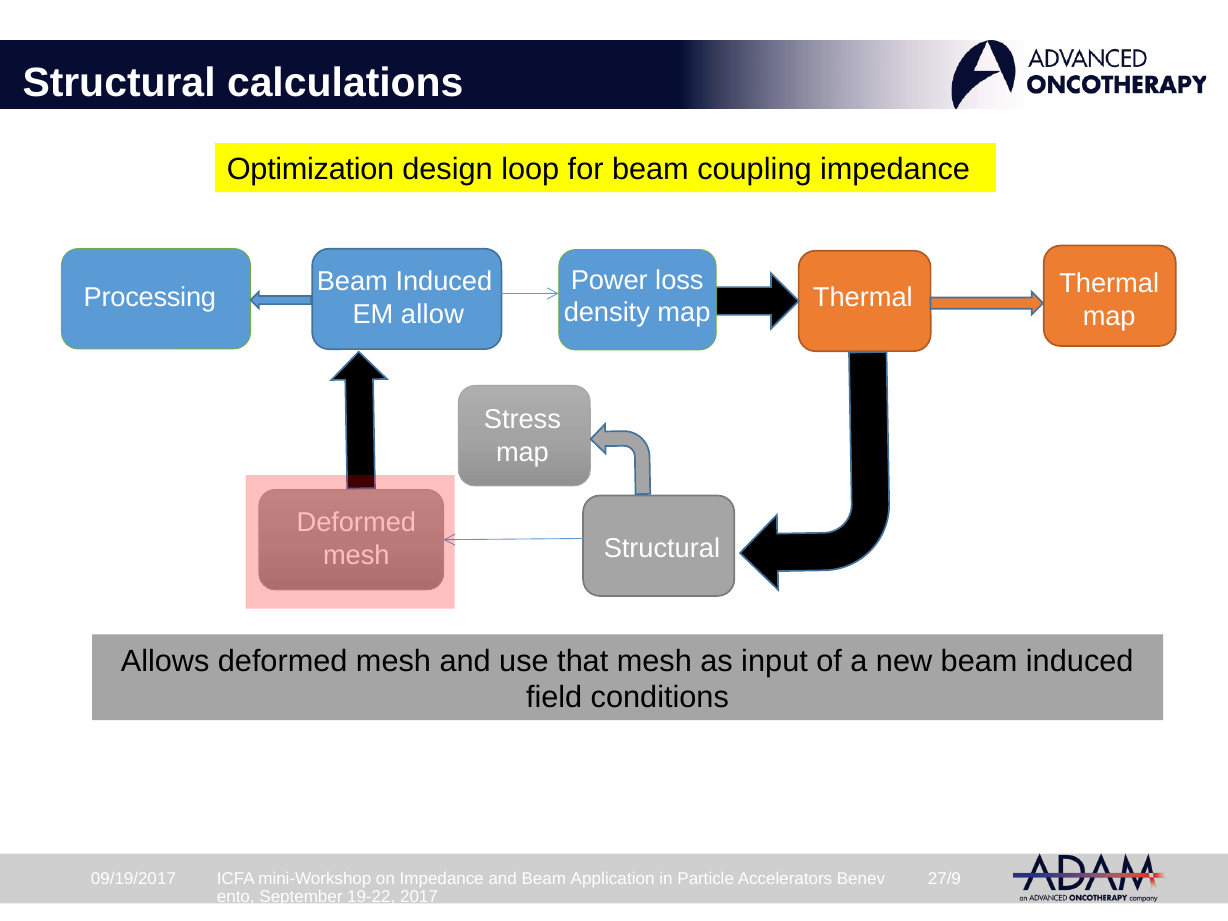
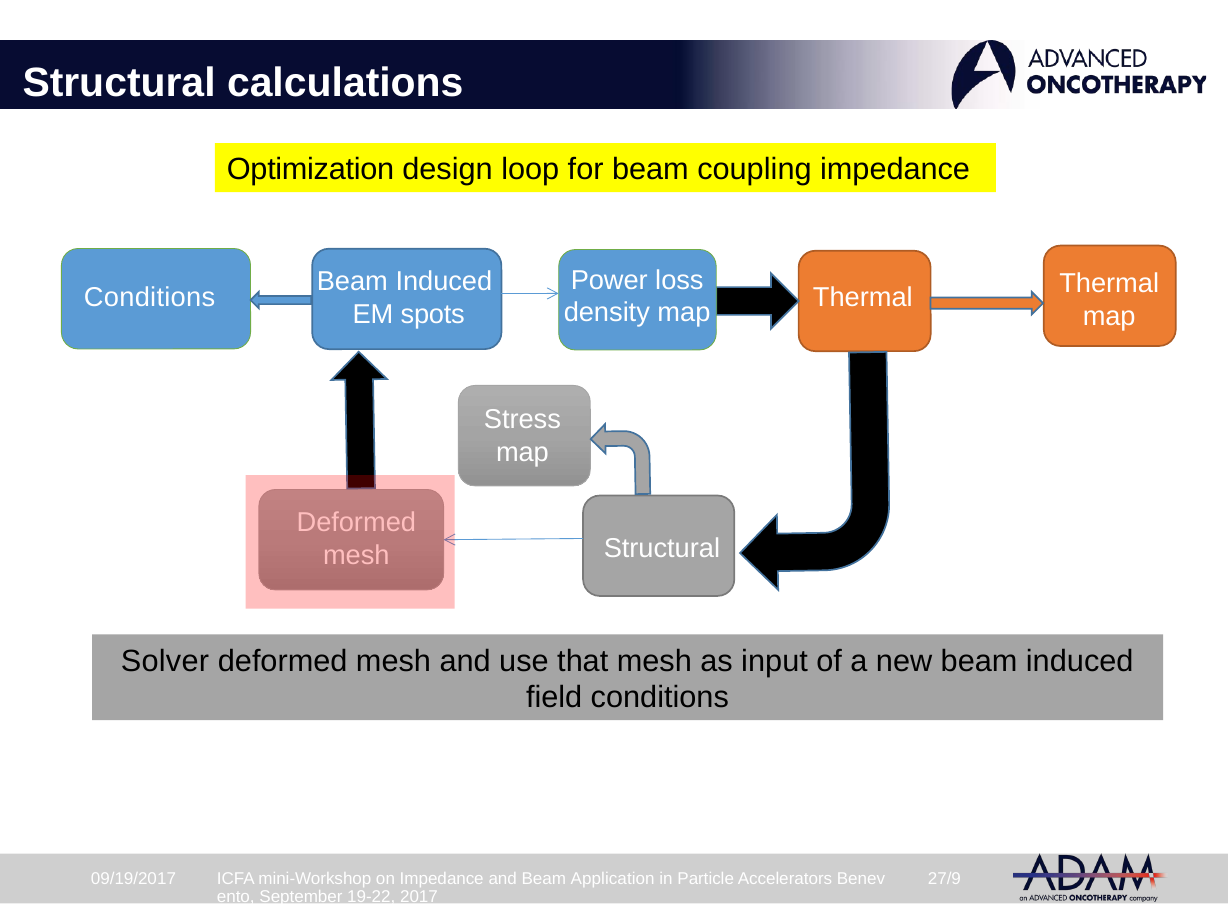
Processing at (150, 297): Processing -> Conditions
allow: allow -> spots
Allows: Allows -> Solver
